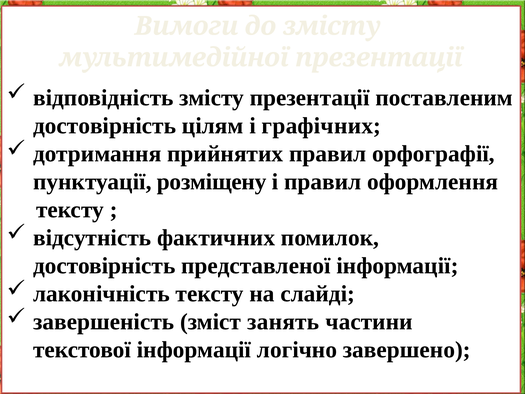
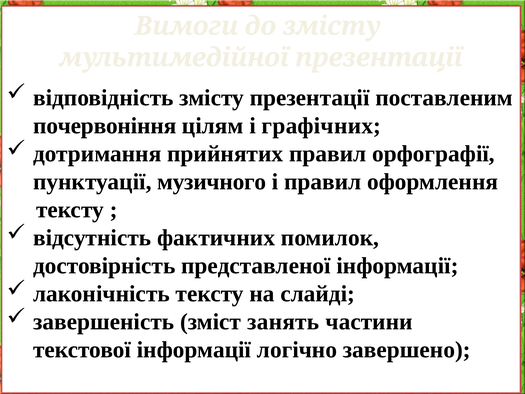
достовірність at (105, 126): достовірність -> почервоніння
розміщену: розміщену -> музичного
